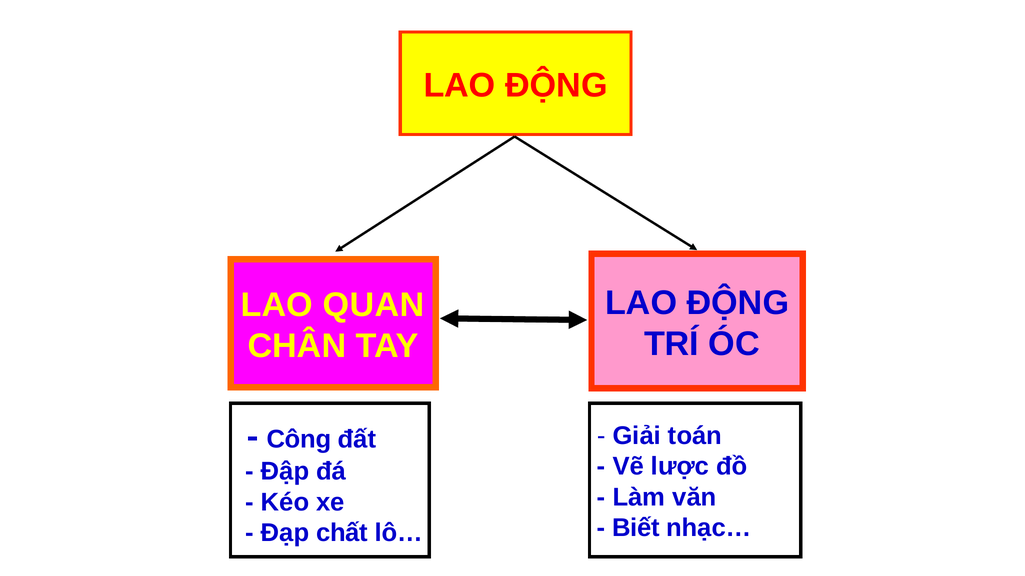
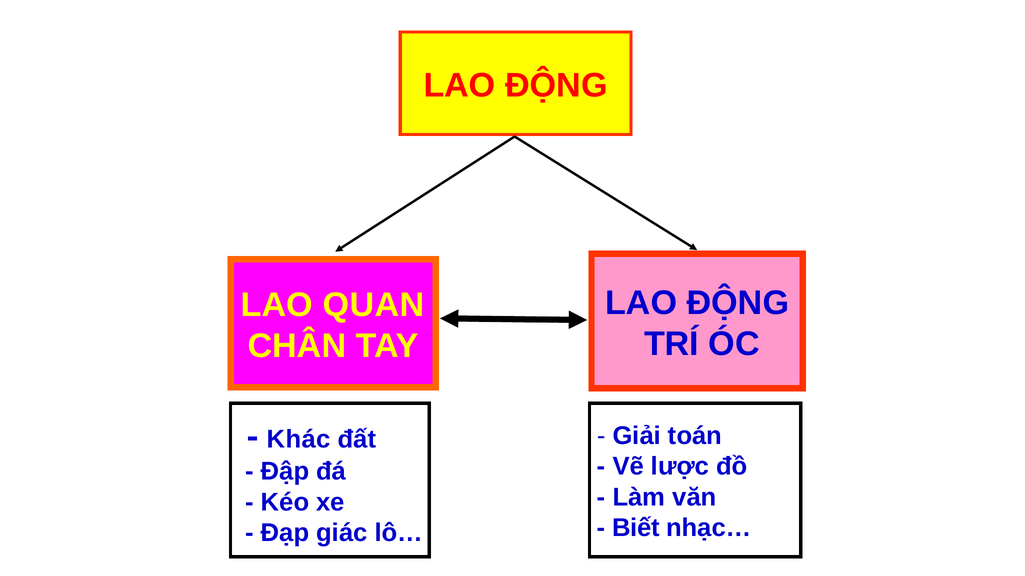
Công: Công -> Khác
chất: chất -> giác
